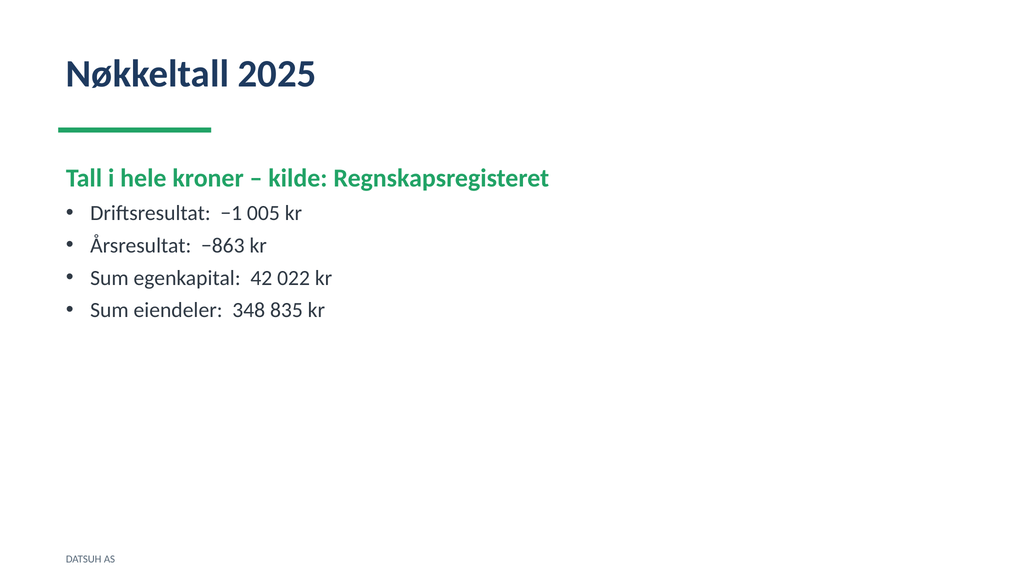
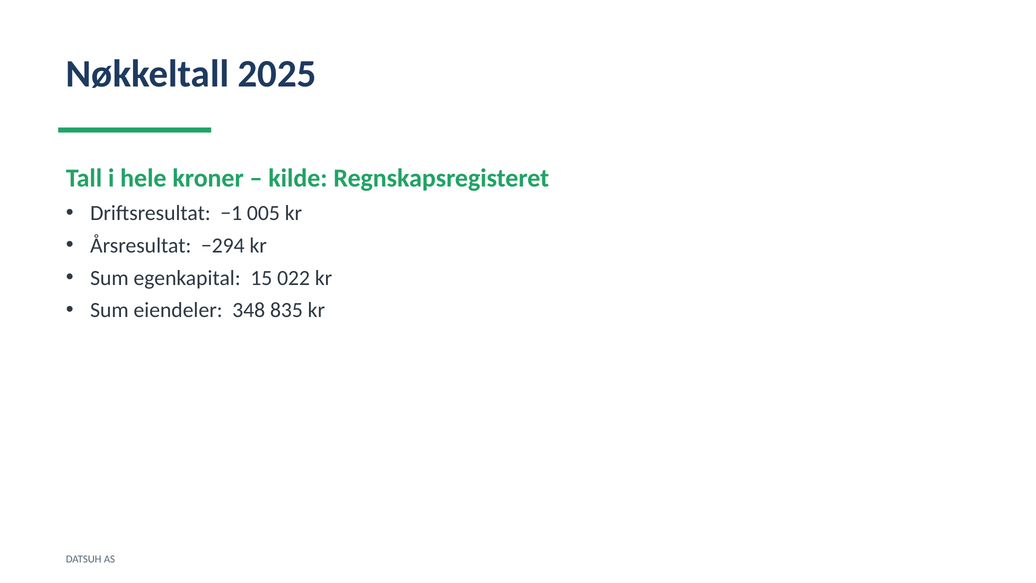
−863: −863 -> −294
42: 42 -> 15
